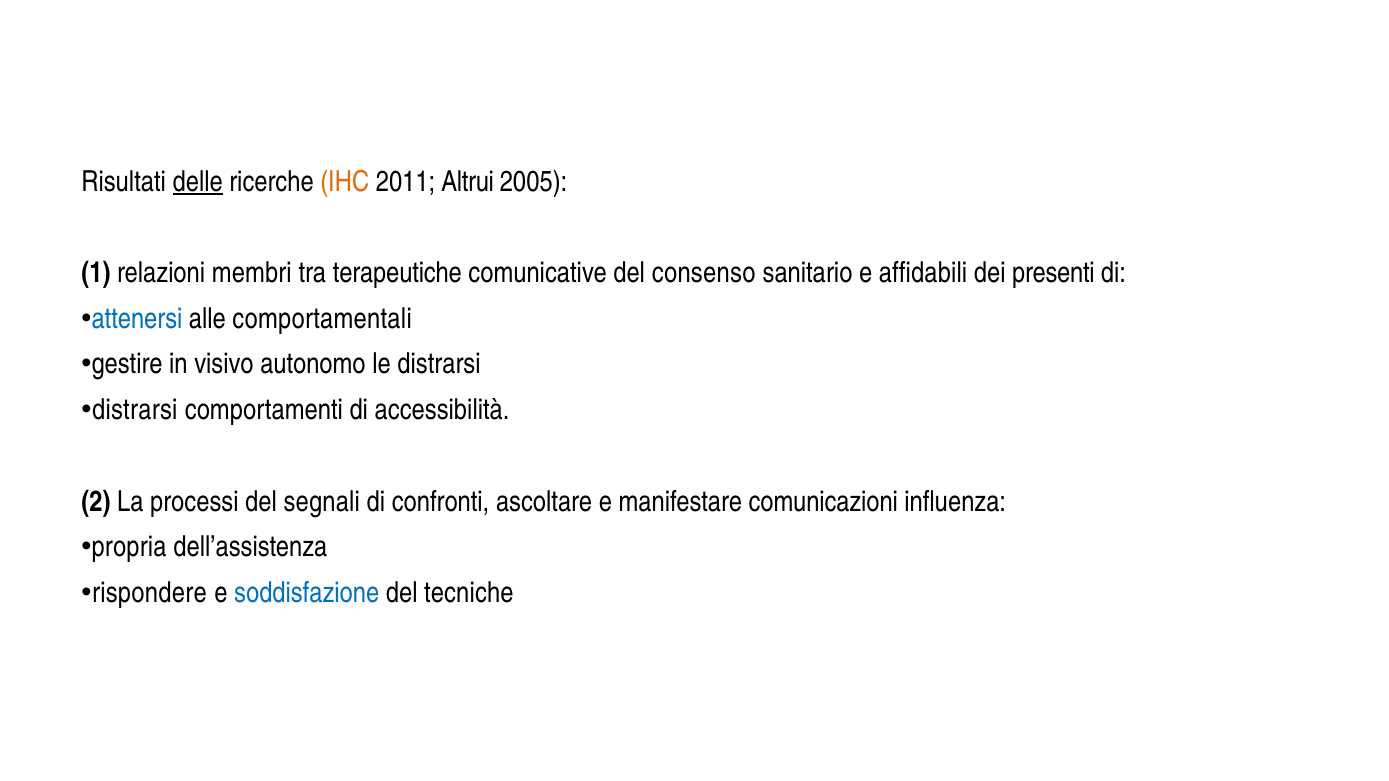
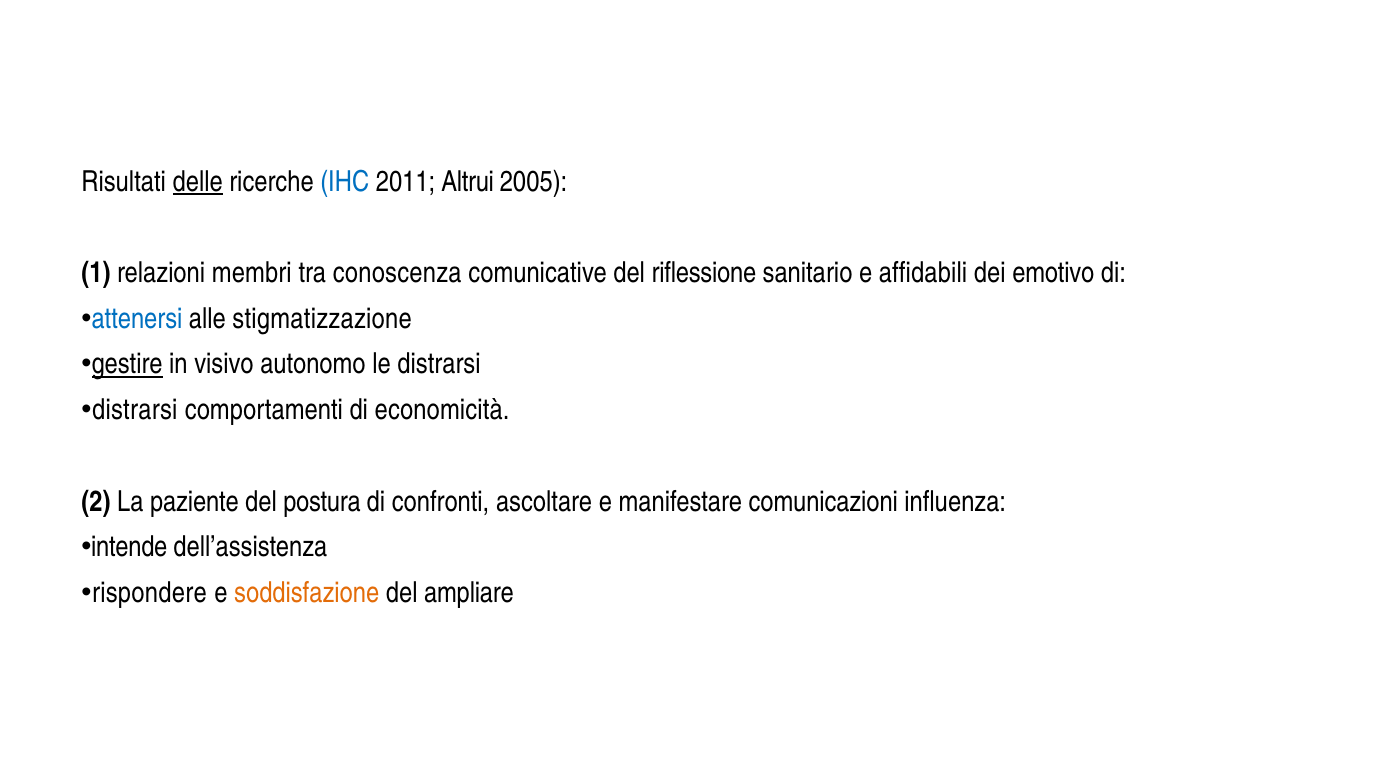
IHC colour: orange -> blue
terapeutiche: terapeutiche -> conoscenza
consenso: consenso -> riflessione
presenti: presenti -> emotivo
comportamentali: comportamentali -> stigmatizzazione
gestire underline: none -> present
accessibilità: accessibilità -> economicità
processi: processi -> paziente
segnali: segnali -> postura
propria: propria -> intende
soddisfazione colour: blue -> orange
tecniche: tecniche -> ampliare
